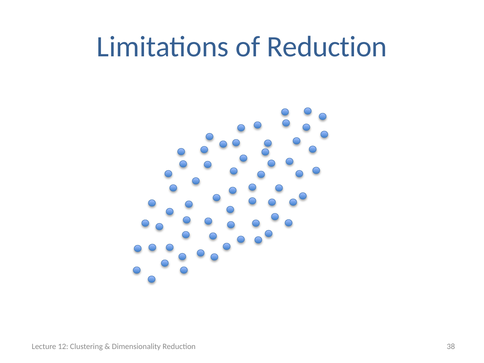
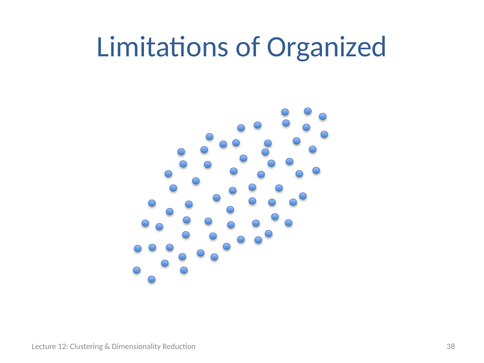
of Reduction: Reduction -> Organized
